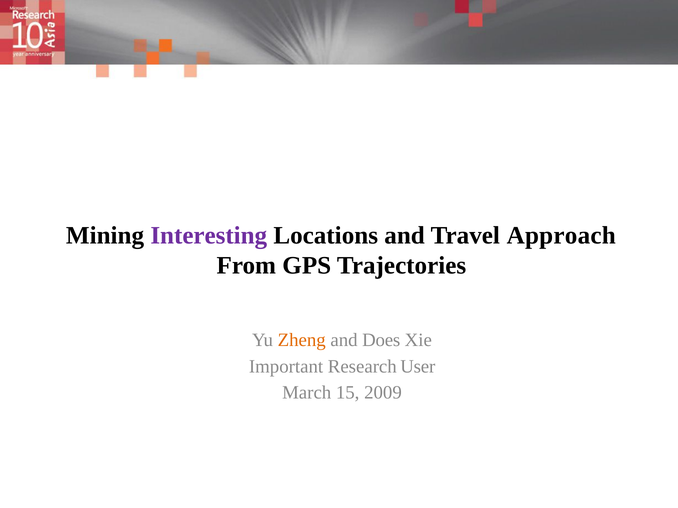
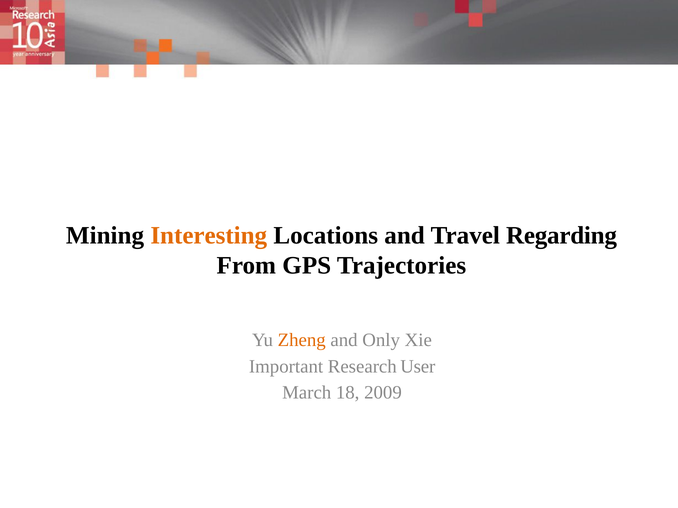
Interesting colour: purple -> orange
Approach: Approach -> Regarding
Does: Does -> Only
15: 15 -> 18
